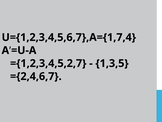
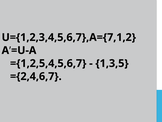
U={1,2,3,4,5,6,7},A={1,7,4: U={1,2,3,4,5,6,7},A={1,7,4 -> U={1,2,3,4,5,6,7},A={7,1,2
={1,2,3,4,5,2,7: ={1,2,3,4,5,2,7 -> ={1,2,5,4,5,6,7
